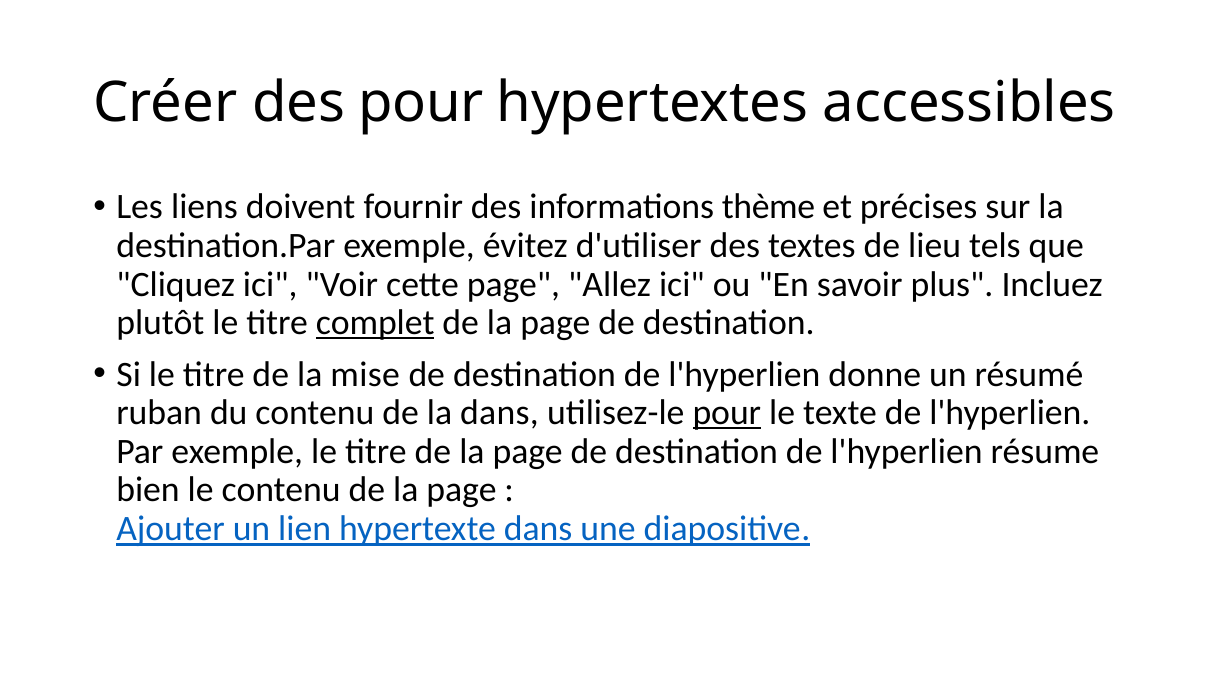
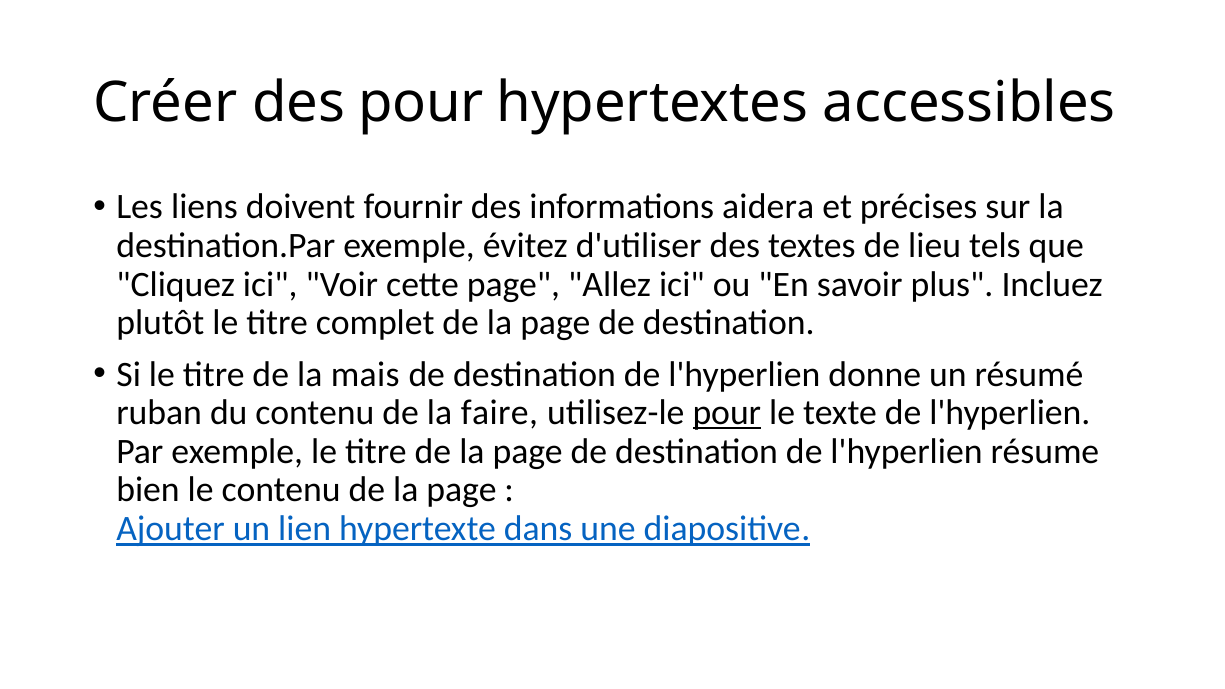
thème: thème -> aidera
complet underline: present -> none
mise: mise -> mais
la dans: dans -> faire
